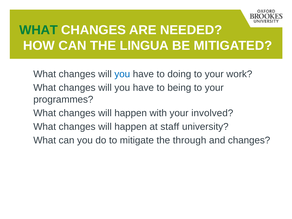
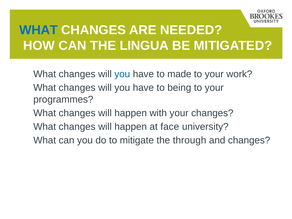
WHAT at (39, 30) colour: green -> blue
doing: doing -> made
your involved: involved -> changes
staff: staff -> face
